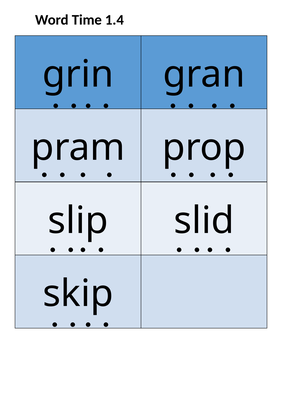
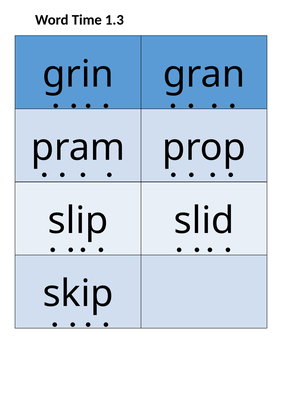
1.4: 1.4 -> 1.3
